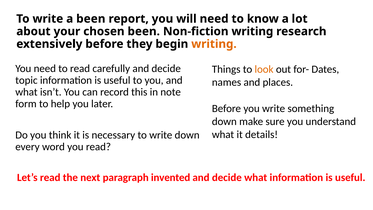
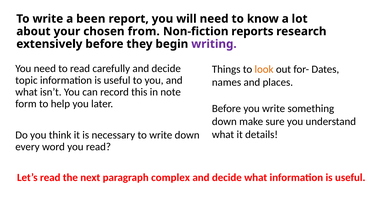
chosen been: been -> from
Non-fiction writing: writing -> reports
writing at (214, 44) colour: orange -> purple
invented: invented -> complex
